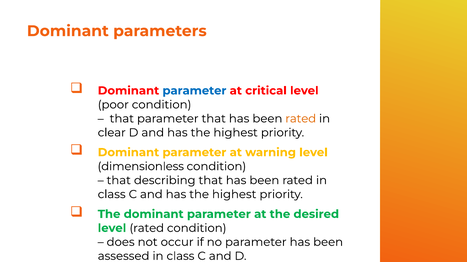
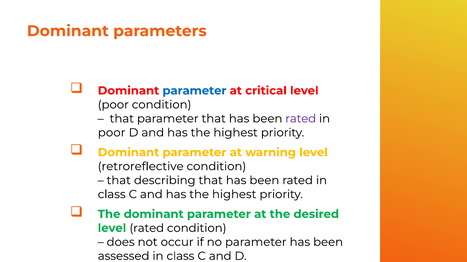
rated at (301, 119) colour: orange -> purple
clear at (112, 133): clear -> poor
dimensionless: dimensionless -> retroreflective
